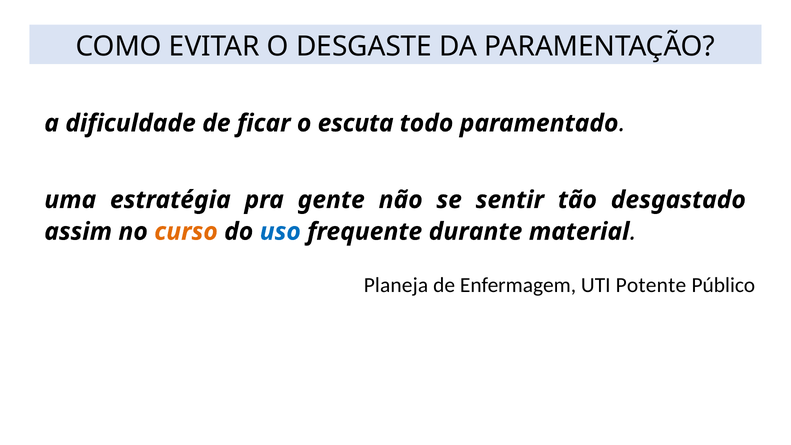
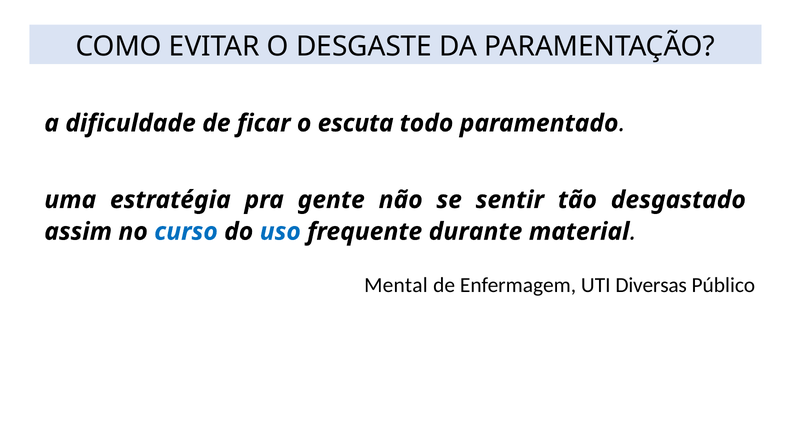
curso colour: orange -> blue
Planeja: Planeja -> Mental
Potente: Potente -> Diversas
